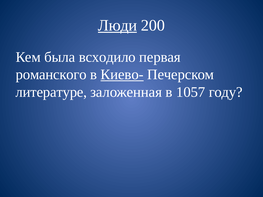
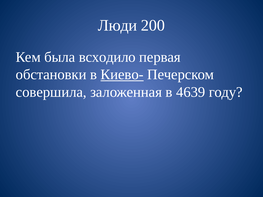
Люди underline: present -> none
романского: романского -> обстановки
литературе: литературе -> совершила
1057: 1057 -> 4639
